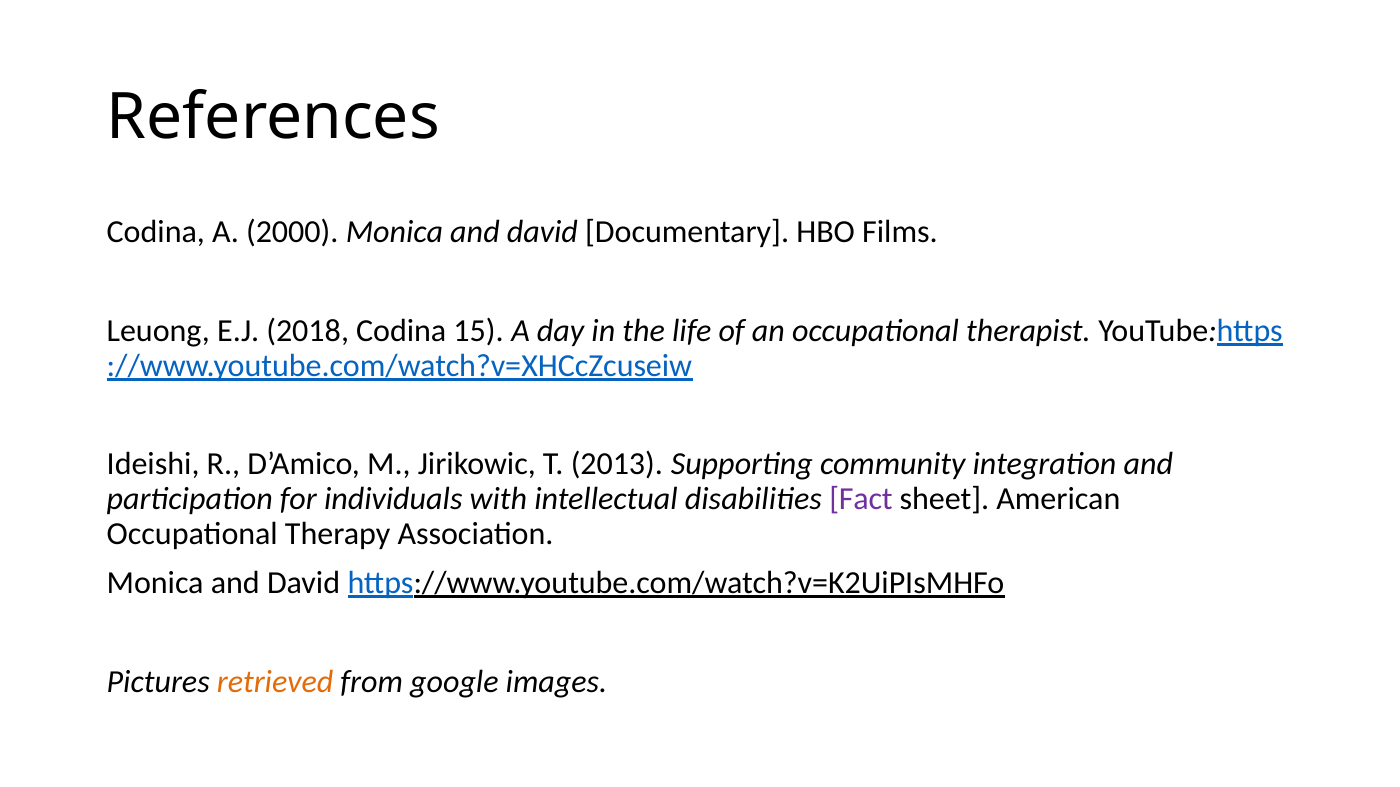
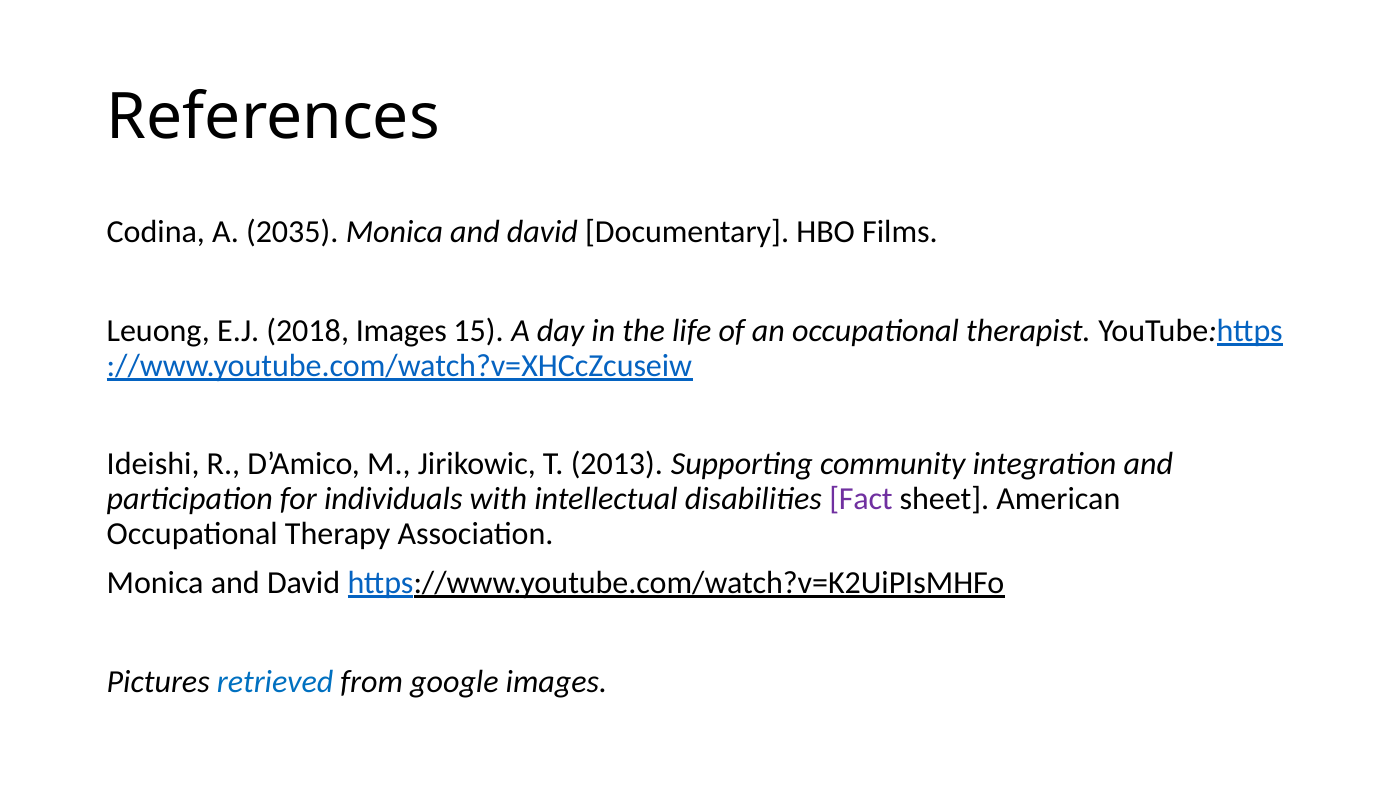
2000: 2000 -> 2035
2018 Codina: Codina -> Images
retrieved colour: orange -> blue
